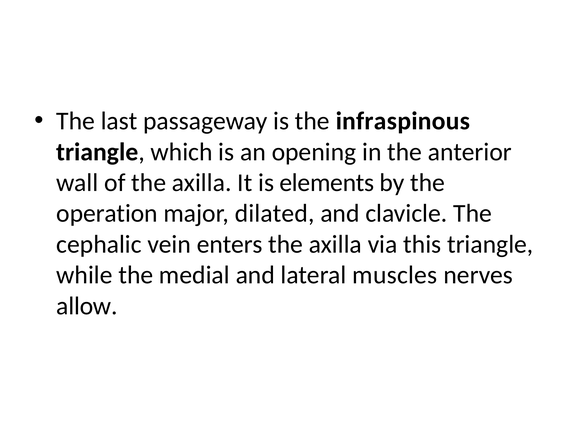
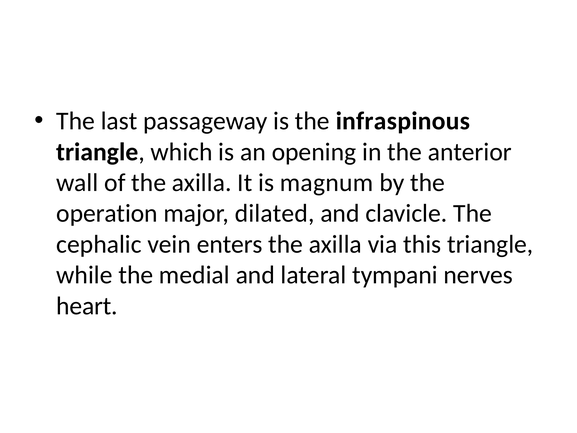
elements: elements -> magnum
muscles: muscles -> tympani
allow: allow -> heart
